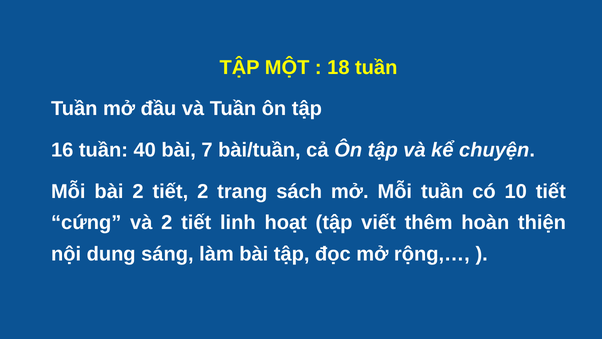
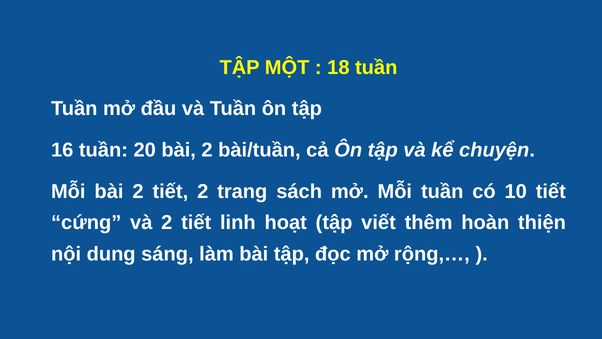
40: 40 -> 20
7 at (207, 150): 7 -> 2
